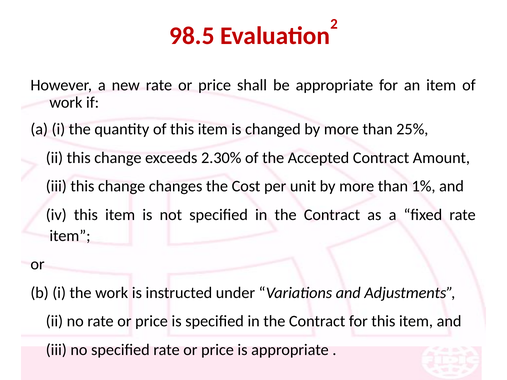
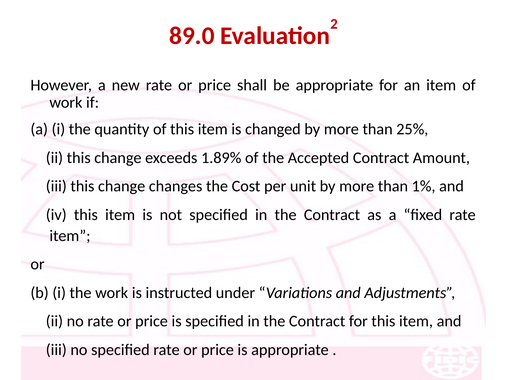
98.5: 98.5 -> 89.0
2.30%: 2.30% -> 1.89%
